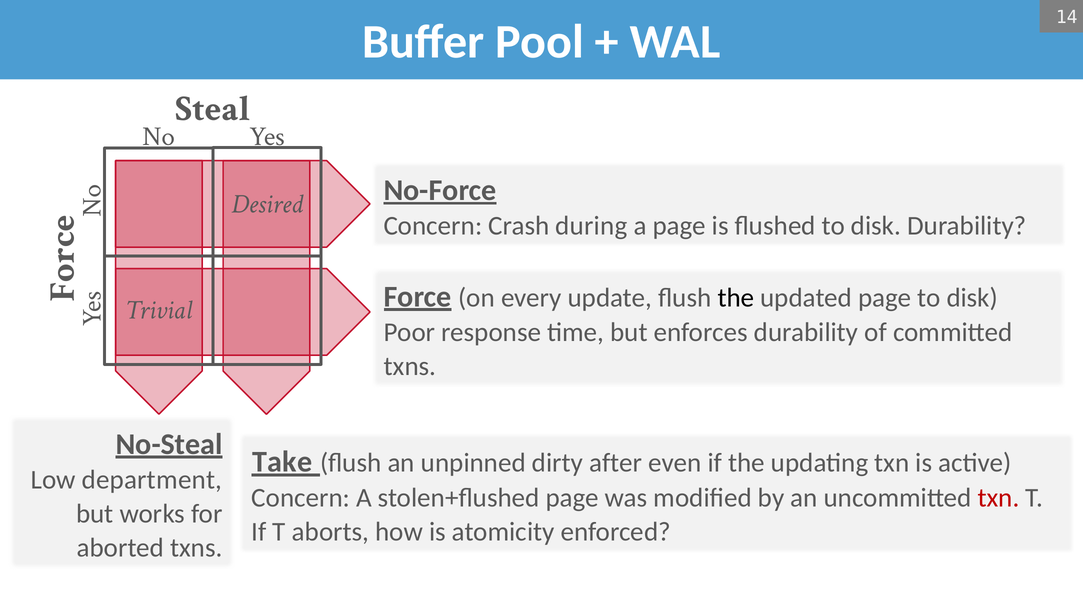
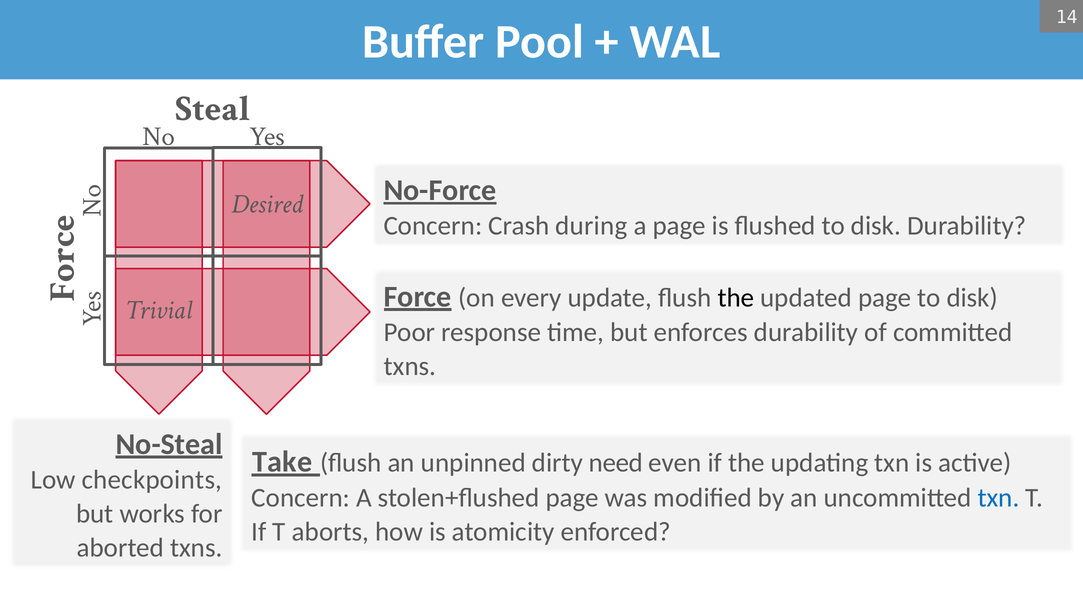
after: after -> need
department: department -> checkpoints
txn at (999, 498) colour: red -> blue
